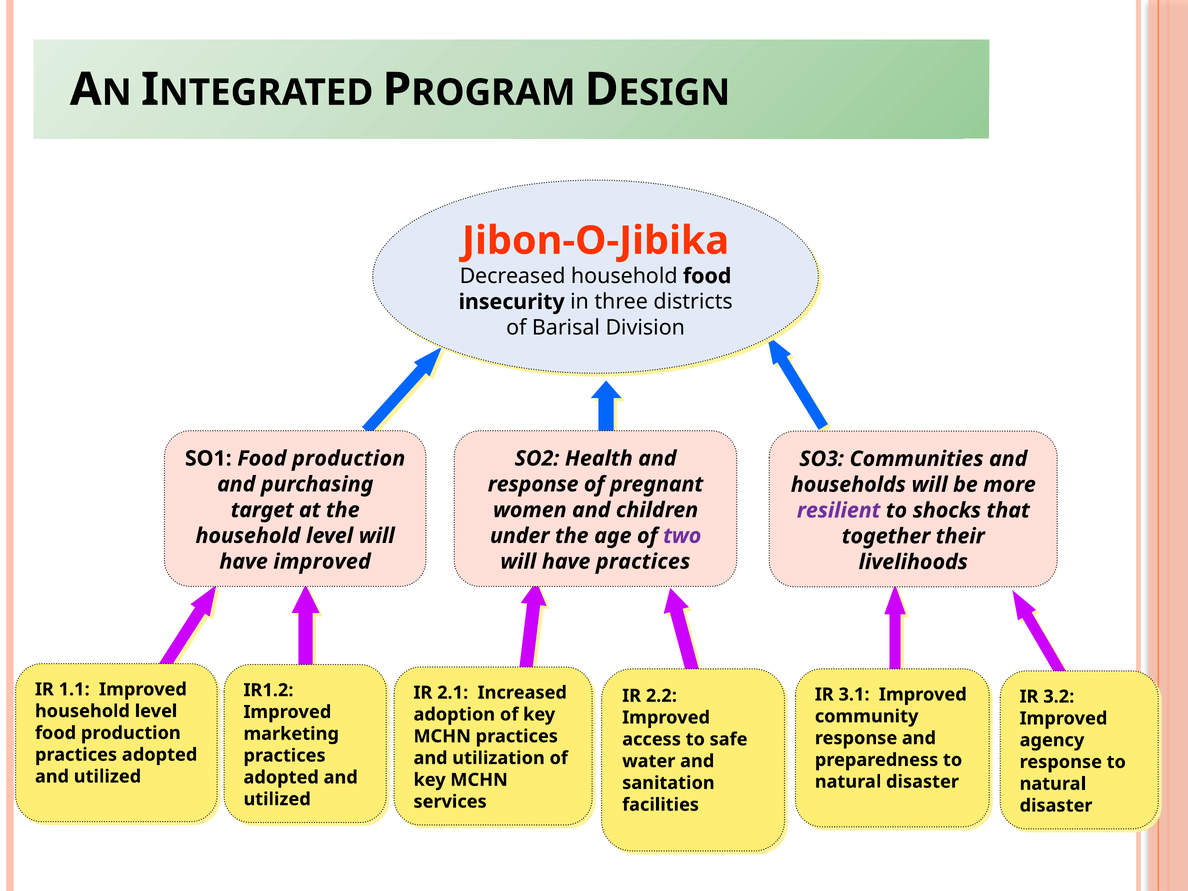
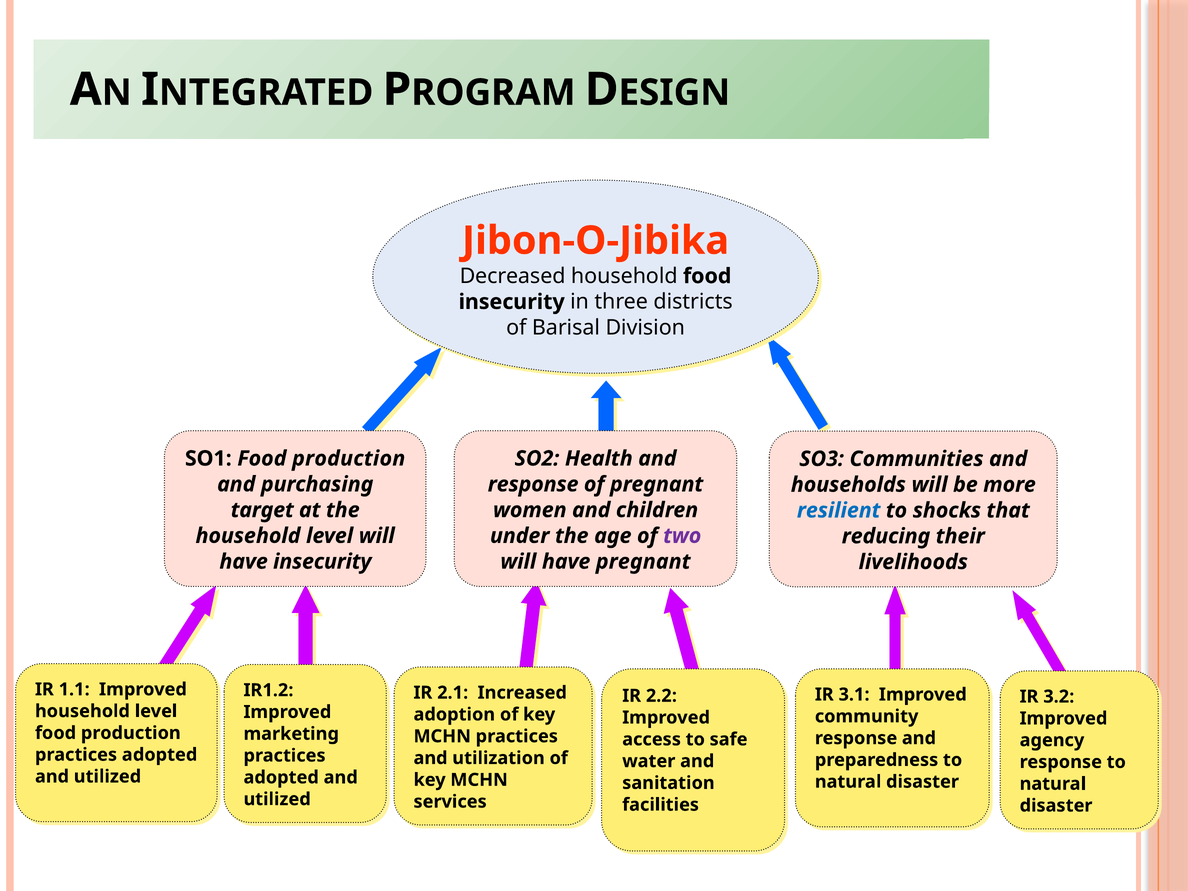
resilient colour: purple -> blue
together: together -> reducing
have improved: improved -> insecurity
have practices: practices -> pregnant
